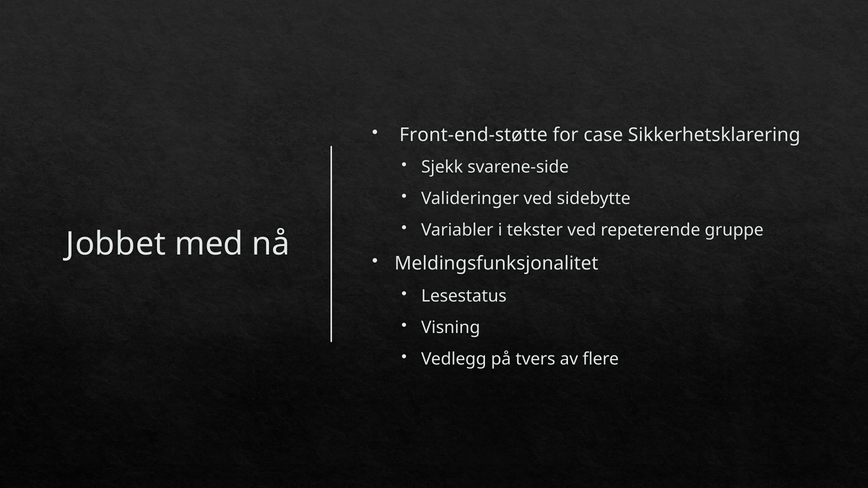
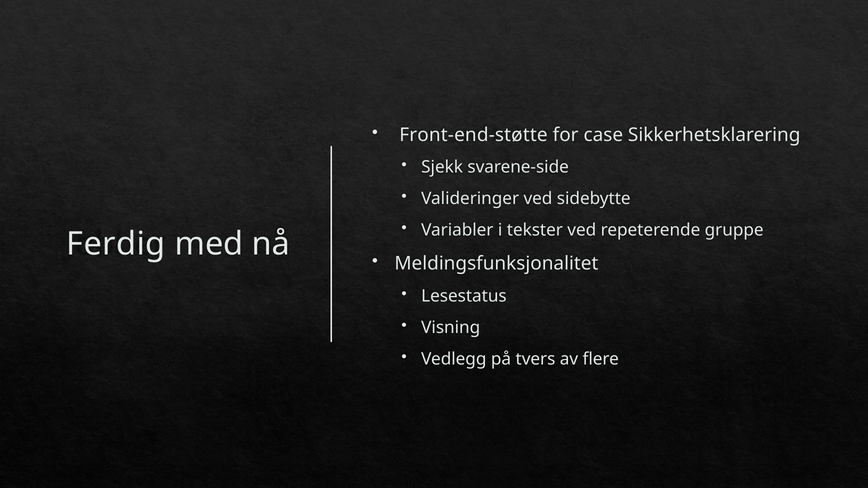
Jobbet: Jobbet -> Ferdig
